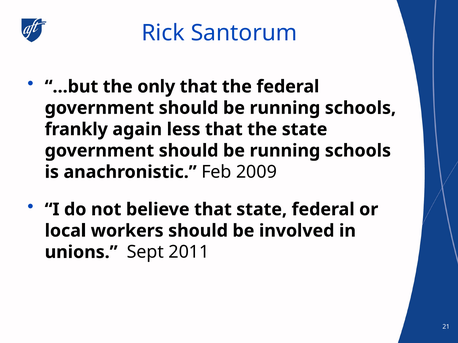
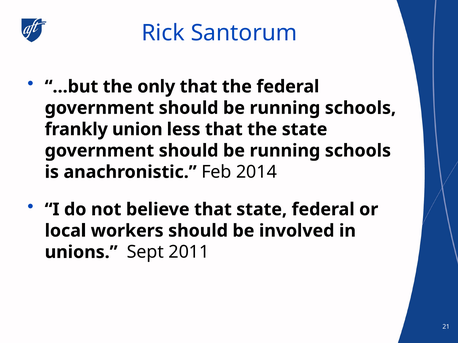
again: again -> union
2009: 2009 -> 2014
